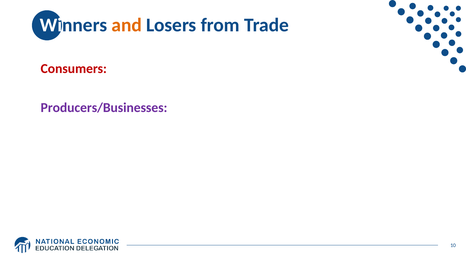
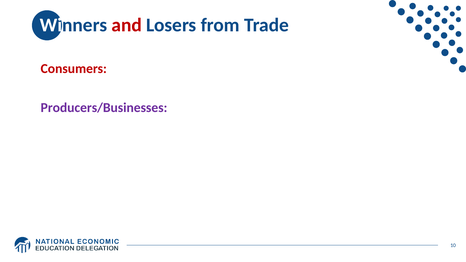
and colour: orange -> red
